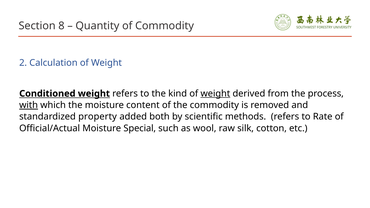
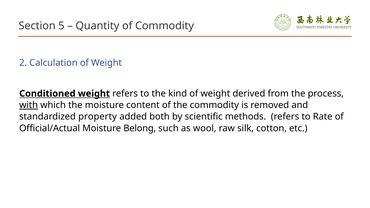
8: 8 -> 5
weight at (215, 94) underline: present -> none
Special: Special -> Belong
